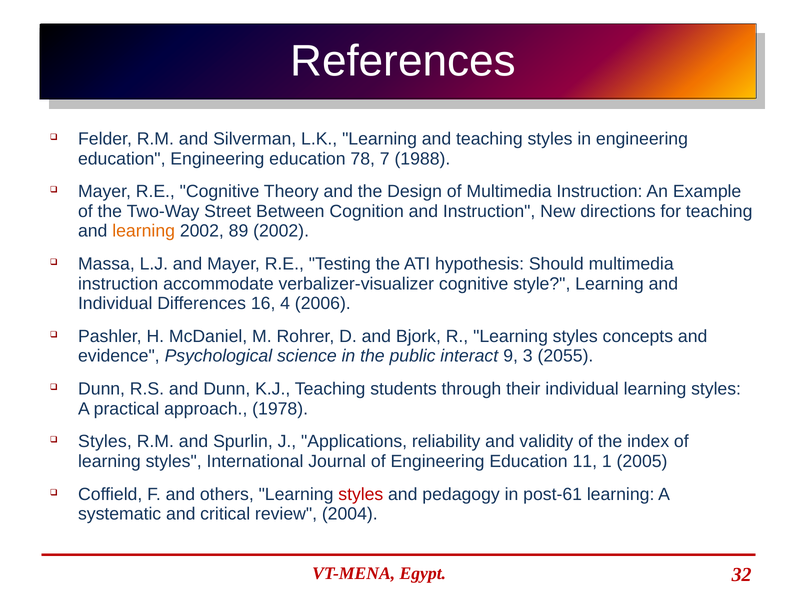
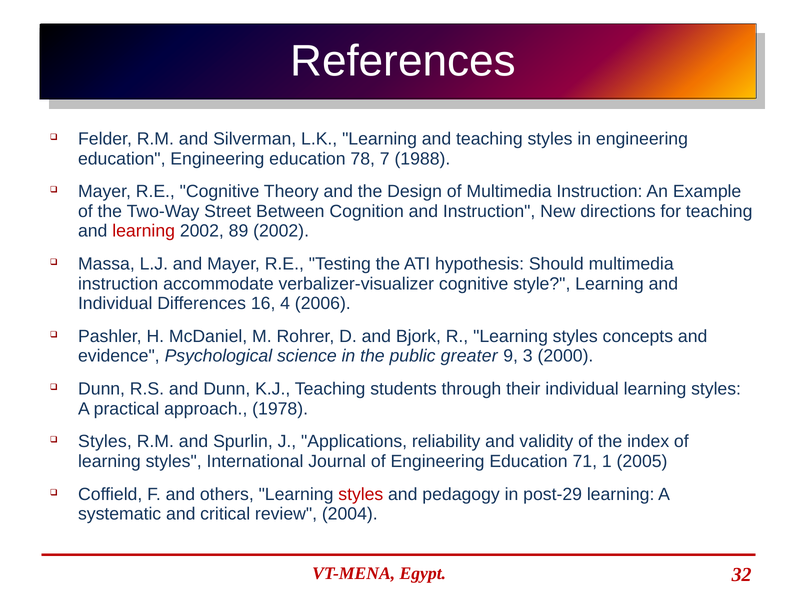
learning at (144, 231) colour: orange -> red
interact: interact -> greater
2055: 2055 -> 2000
11: 11 -> 71
post-61: post-61 -> post-29
